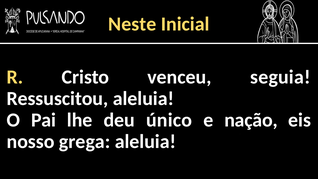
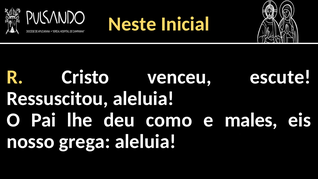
seguia: seguia -> escute
único: único -> como
nação: nação -> males
